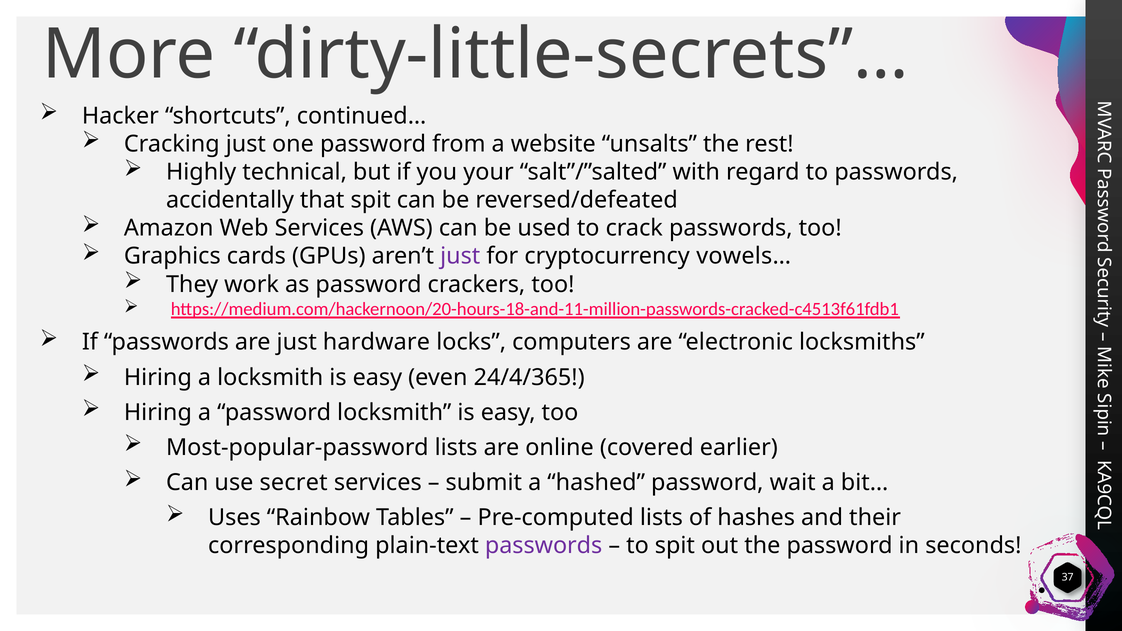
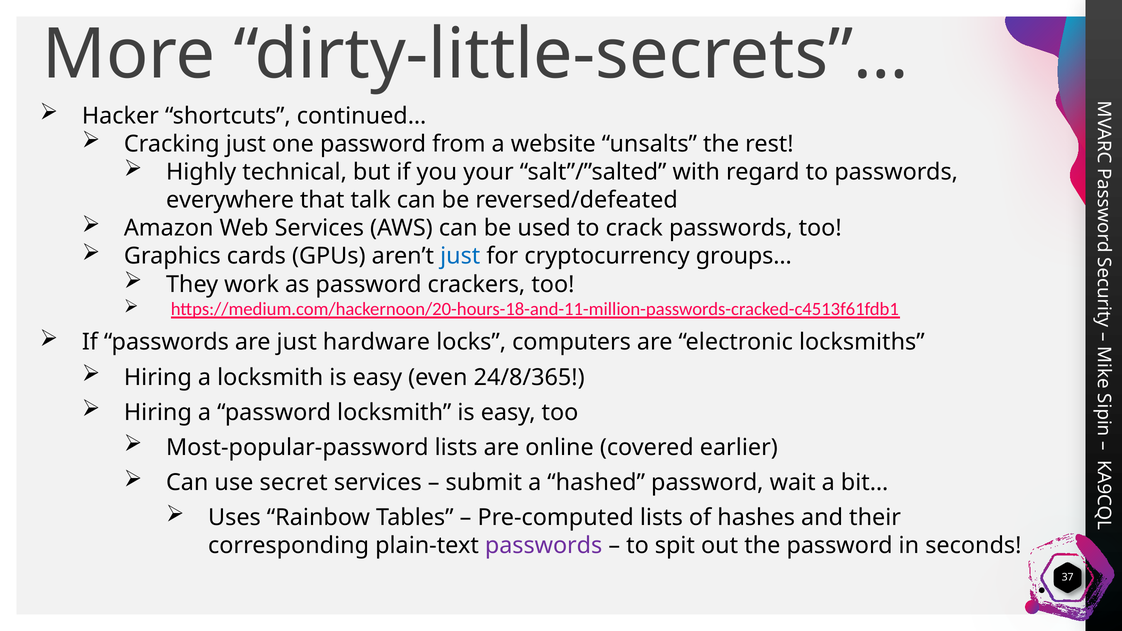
accidentally: accidentally -> everywhere
that spit: spit -> talk
just at (460, 256) colour: purple -> blue
vowels…: vowels… -> groups…
24/4/365: 24/4/365 -> 24/8/365
